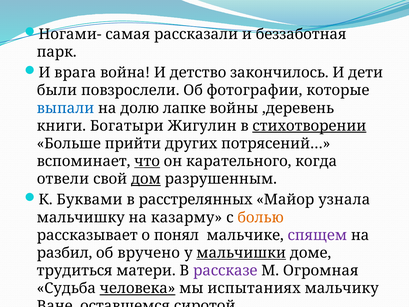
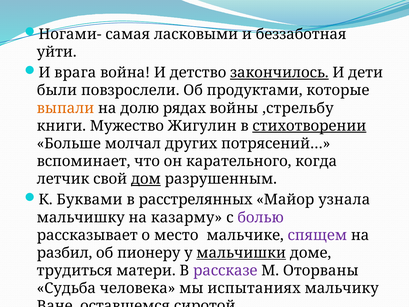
рассказали: рассказали -> ласковыми
парк: парк -> уйти
закончилось underline: none -> present
фотографии: фотографии -> продуктами
выпали colour: blue -> orange
лапке: лапке -> рядах
,деревень: ,деревень -> ,стрельбу
Богатыри: Богатыри -> Мужество
прийти: прийти -> молчал
что underline: present -> none
отвели: отвели -> летчик
болью colour: orange -> purple
понял: понял -> место
вручено: вручено -> пионеру
Огромная: Огромная -> Оторваны
человека underline: present -> none
